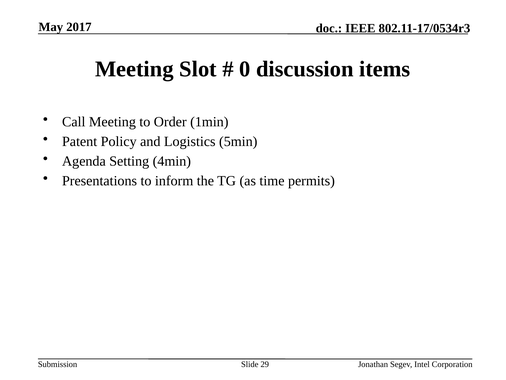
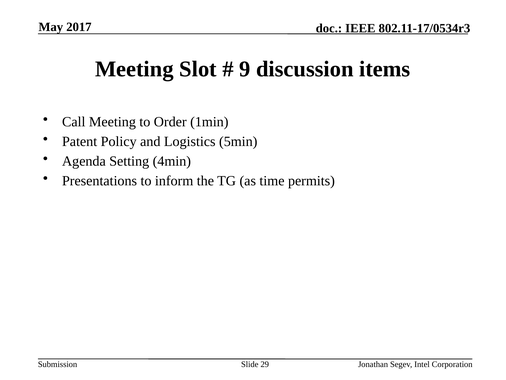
0: 0 -> 9
